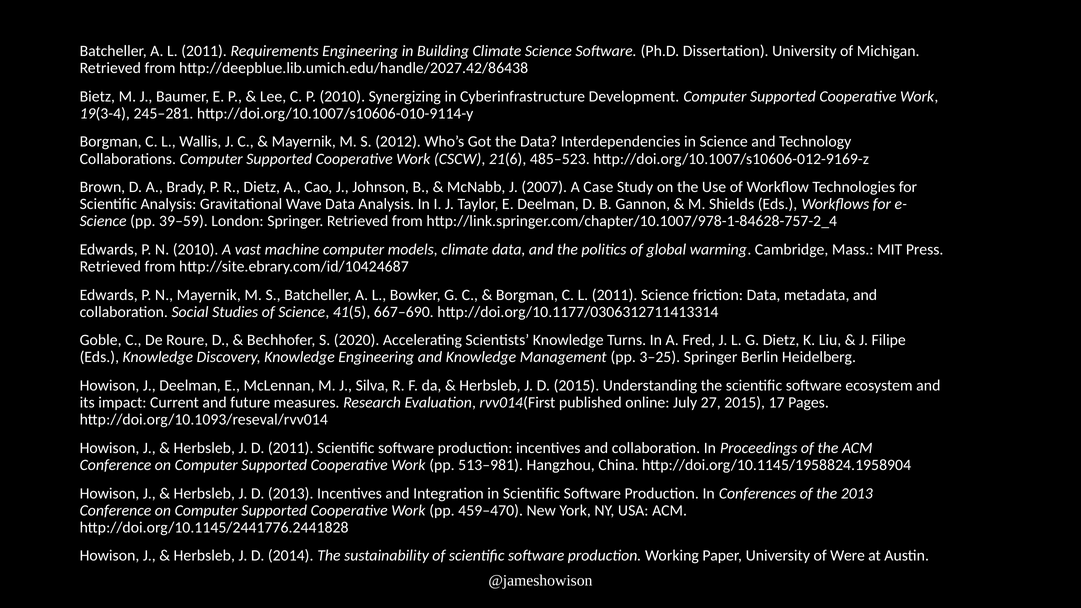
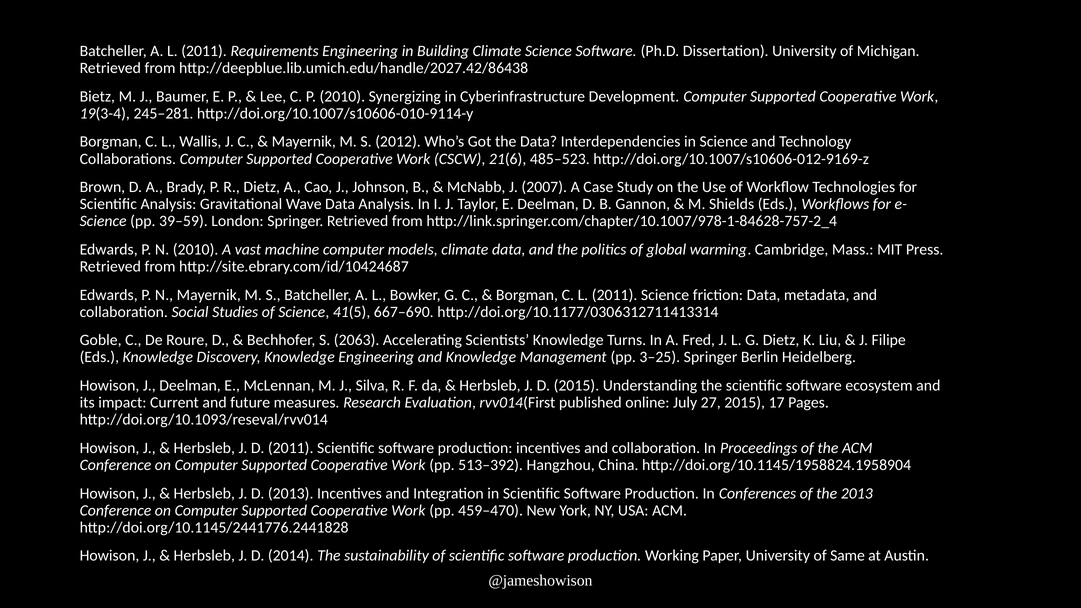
2020: 2020 -> 2063
513–981: 513–981 -> 513–392
Were: Were -> Same
